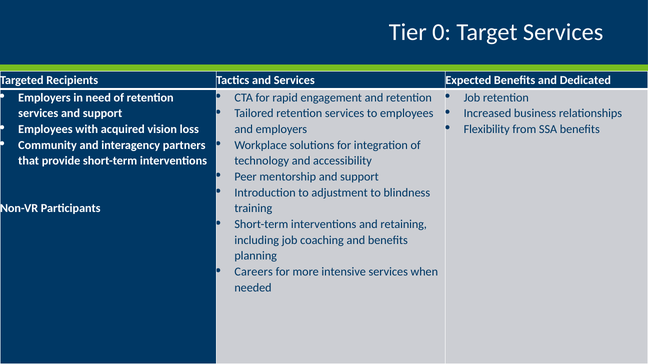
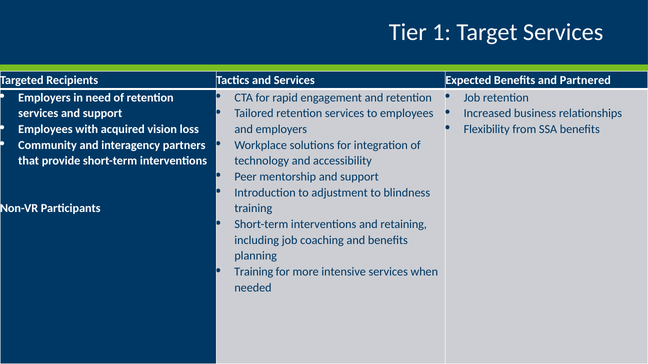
0: 0 -> 1
Dedicated: Dedicated -> Partnered
Careers at (254, 272): Careers -> Training
